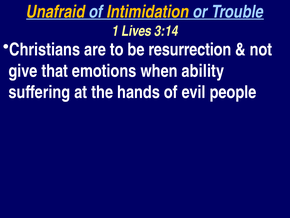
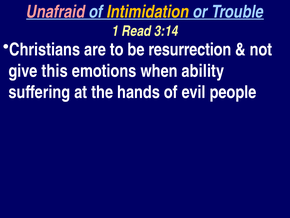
Unafraid colour: yellow -> pink
Lives: Lives -> Read
that: that -> this
